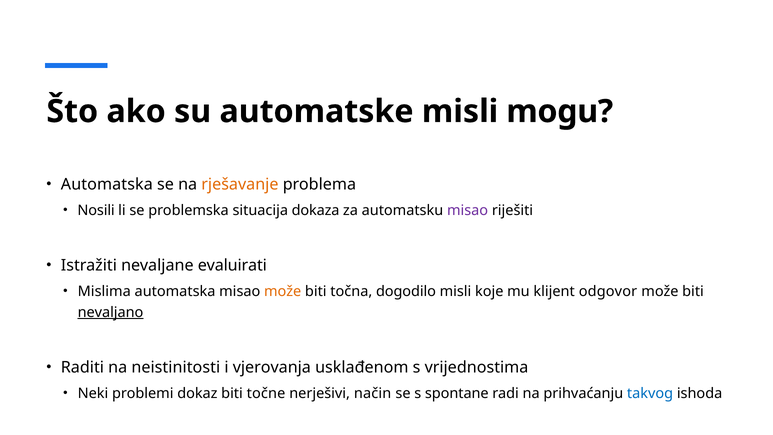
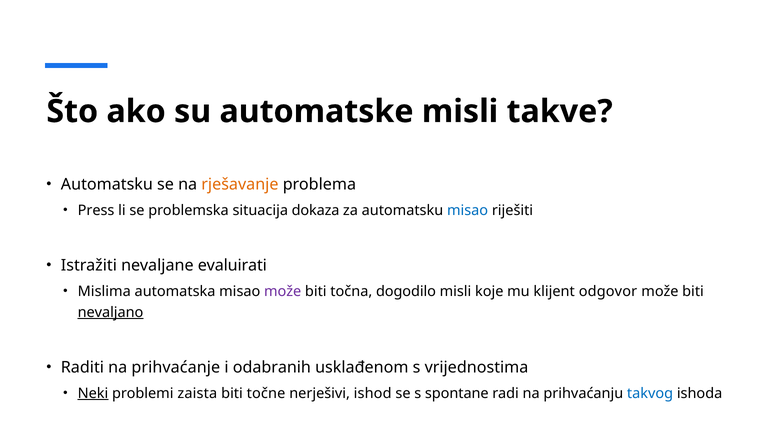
mogu: mogu -> takve
Automatska at (107, 185): Automatska -> Automatsku
Nosili: Nosili -> Press
misao at (468, 210) colour: purple -> blue
može at (283, 291) colour: orange -> purple
neistinitosti: neistinitosti -> prihvaćanje
vjerovanja: vjerovanja -> odabranih
Neki underline: none -> present
dokaz: dokaz -> zaista
način: način -> ishod
